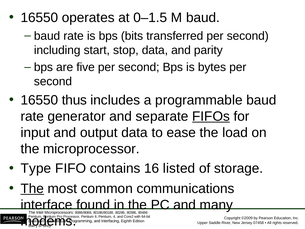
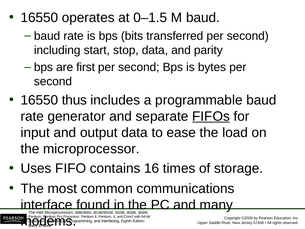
five: five -> first
Type: Type -> Uses
listed: listed -> times
The at (32, 188) underline: present -> none
